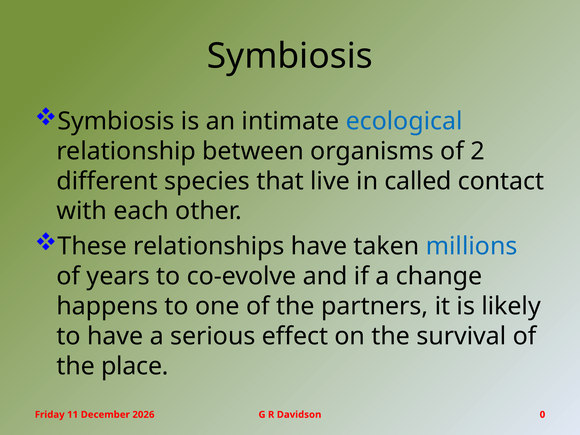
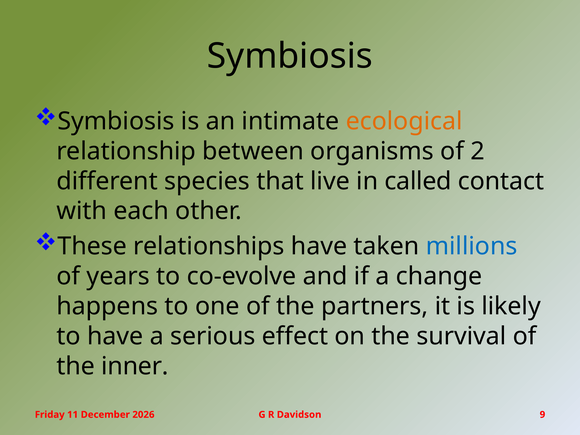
ecological colour: blue -> orange
place: place -> inner
0: 0 -> 9
